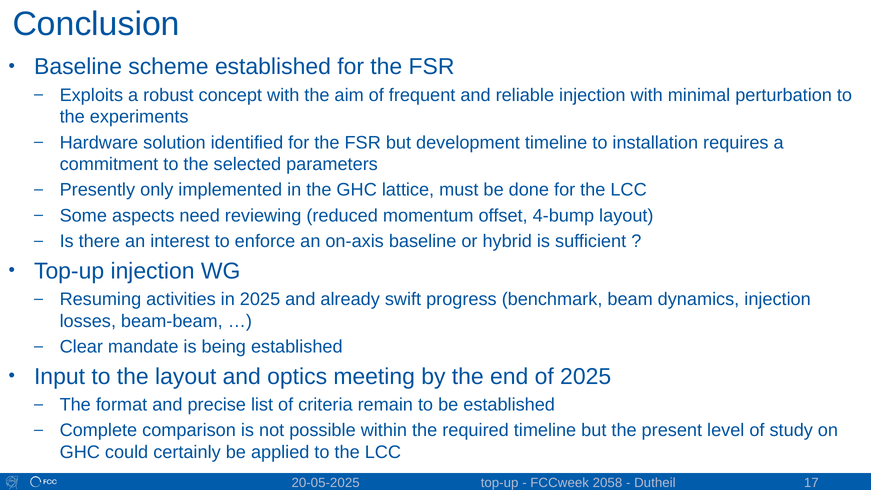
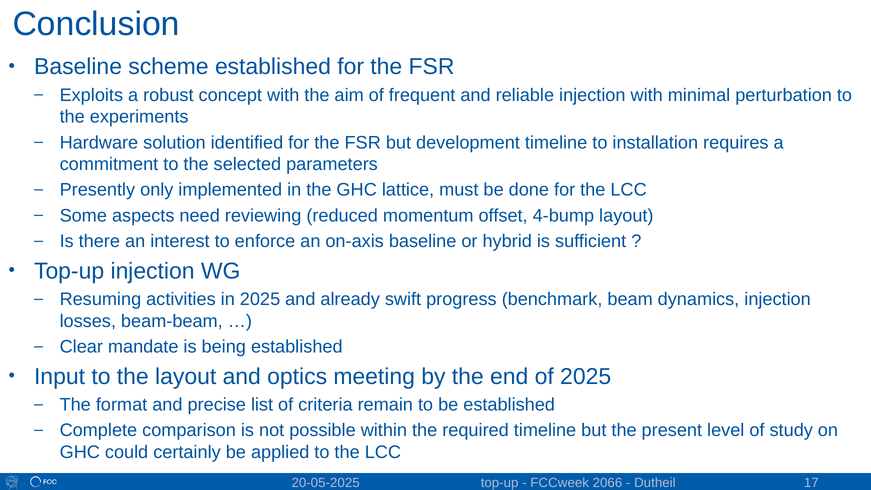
2058: 2058 -> 2066
